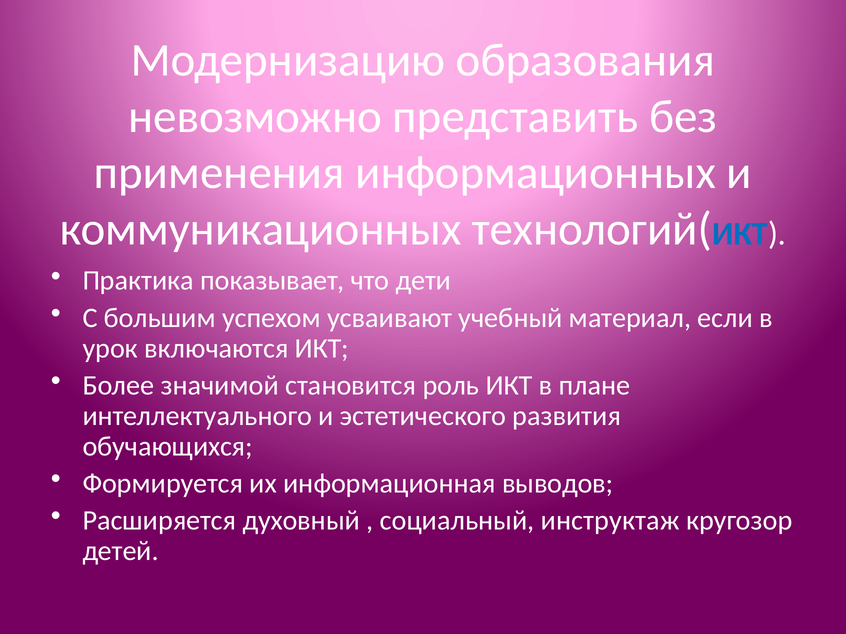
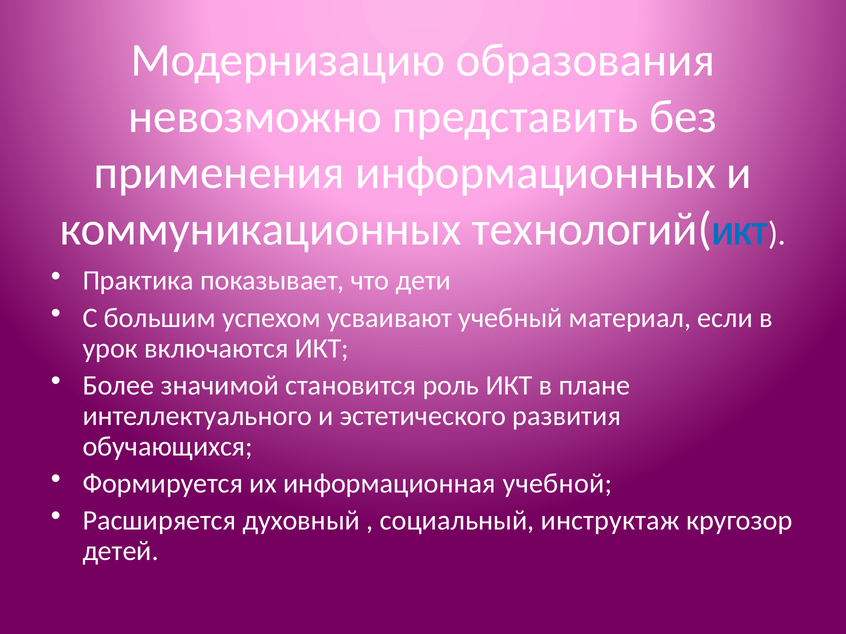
выводов: выводов -> учебной
